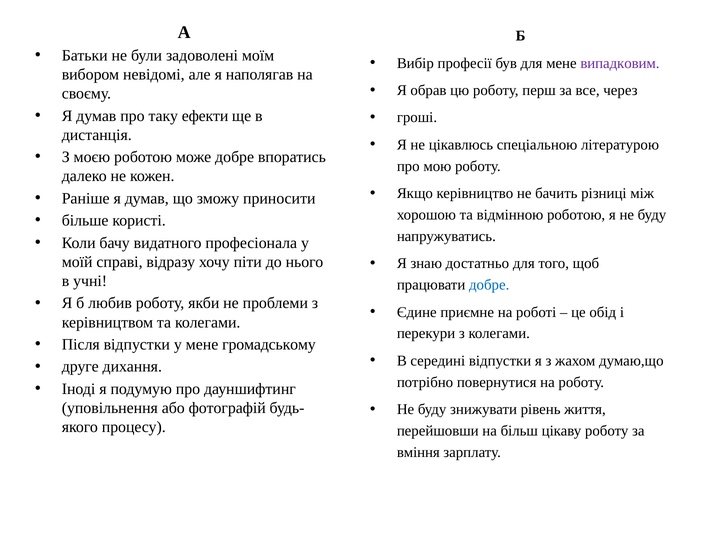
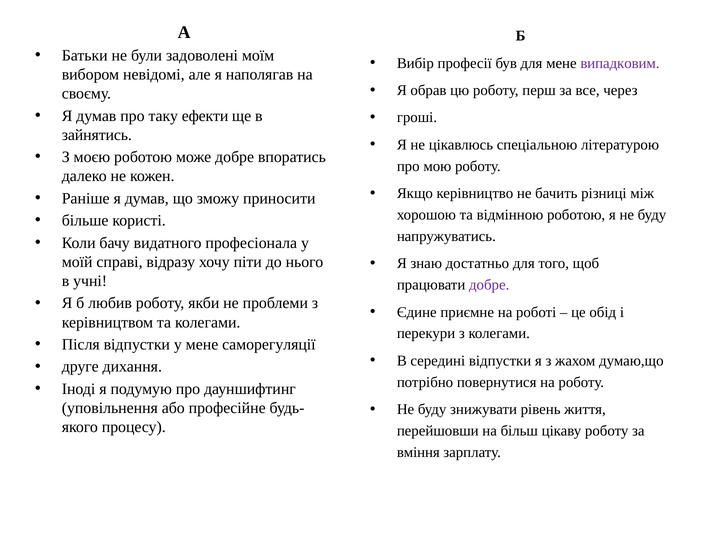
дистанція: дистанція -> зайнятись
добре at (489, 285) colour: blue -> purple
громадському: громадському -> саморегуляції
фотографій: фотографій -> професійне
